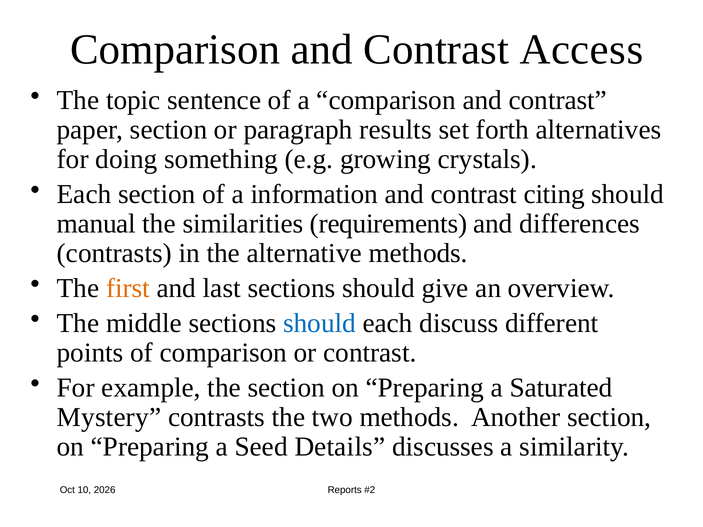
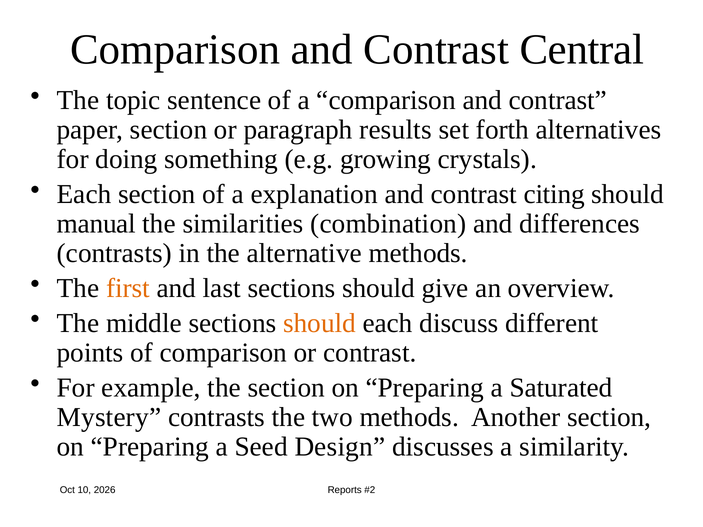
Access: Access -> Central
information: information -> explanation
requirements: requirements -> combination
should at (320, 323) colour: blue -> orange
Details: Details -> Design
